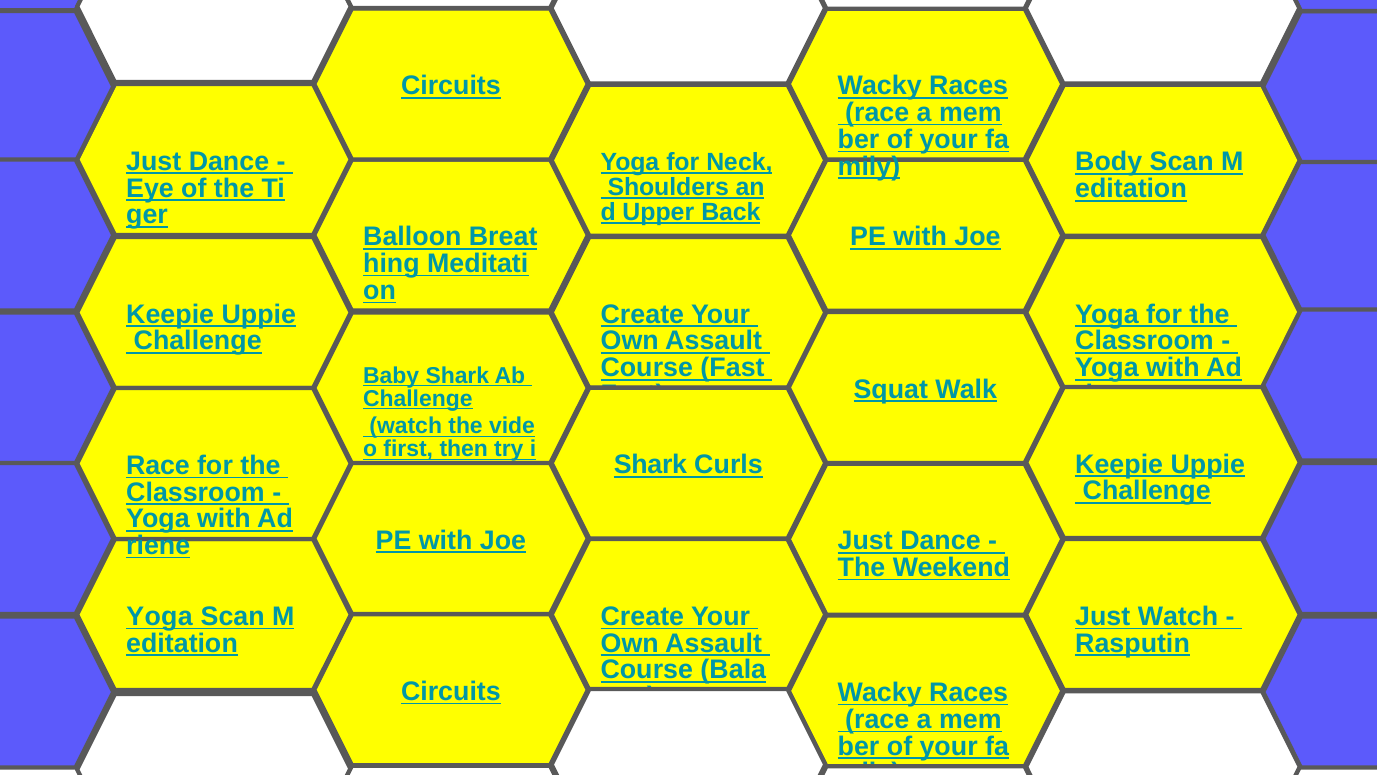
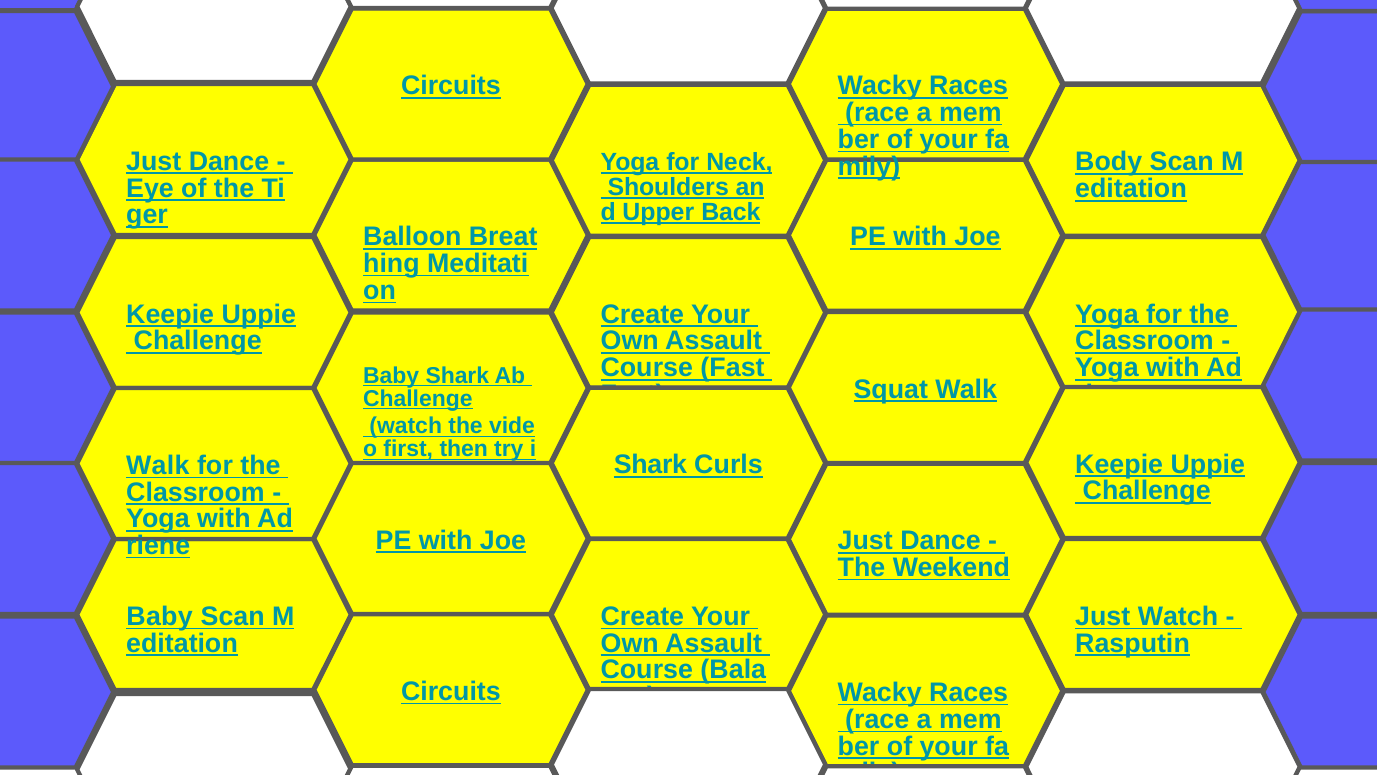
Race at (158, 465): Race -> Walk
Yoga at (160, 616): Yoga -> Baby
